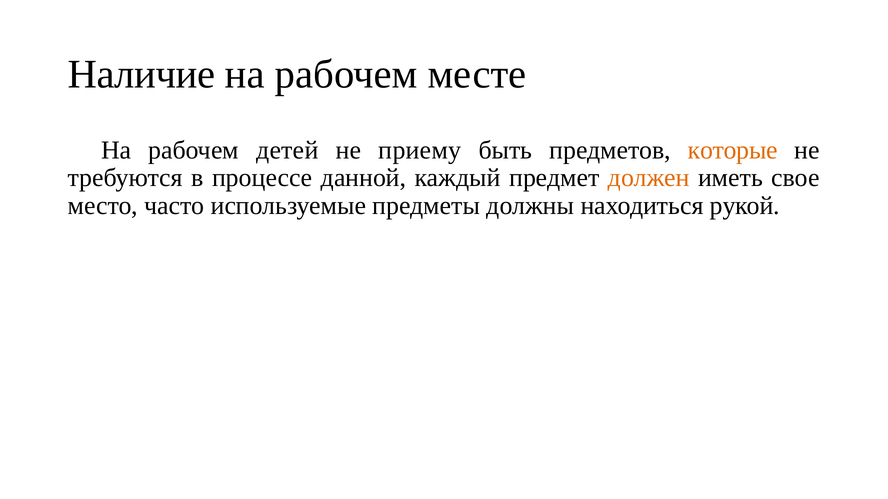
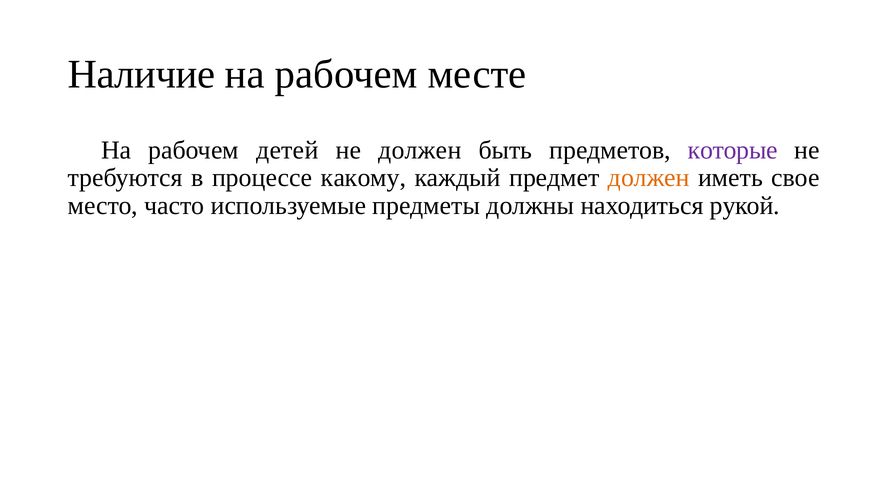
не приему: приему -> должен
которые colour: orange -> purple
данной: данной -> какому
